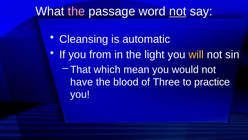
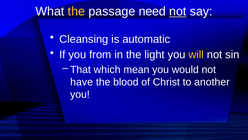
the at (76, 11) colour: pink -> yellow
word: word -> need
Three: Three -> Christ
practice: practice -> another
